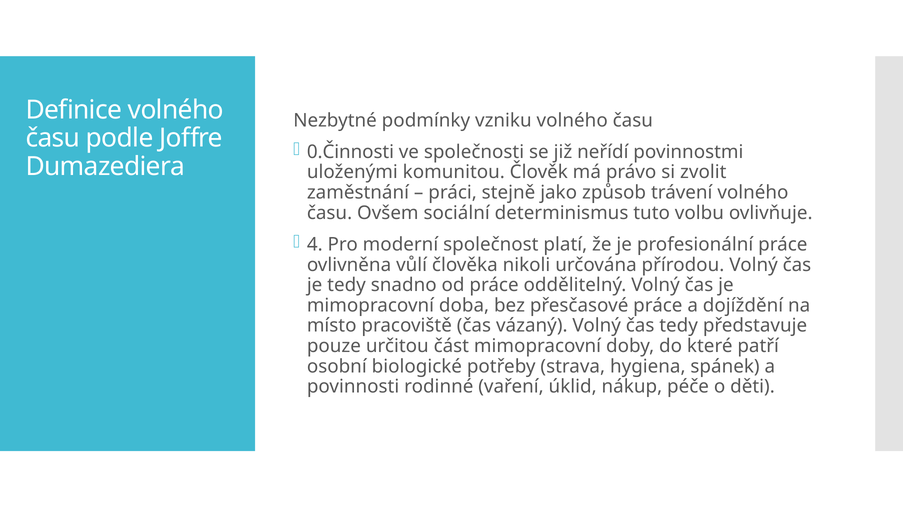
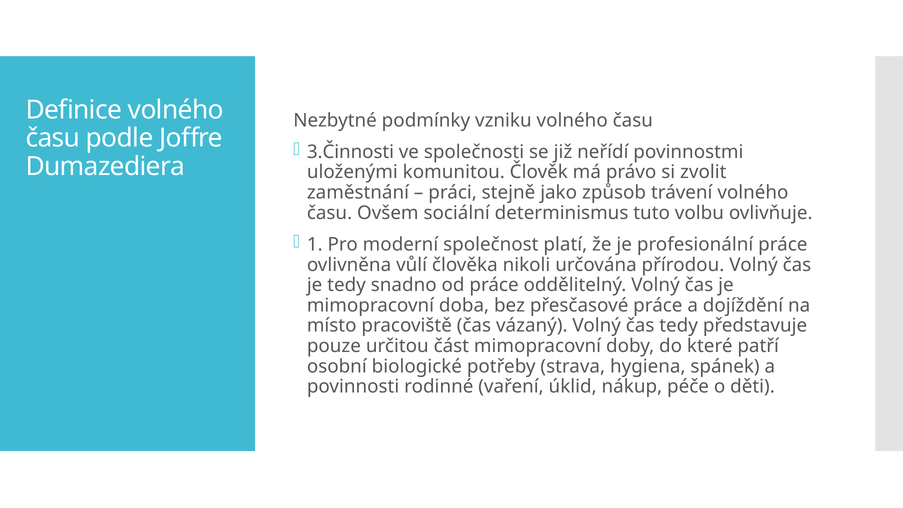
0.Činnosti: 0.Činnosti -> 3.Činnosti
4: 4 -> 1
